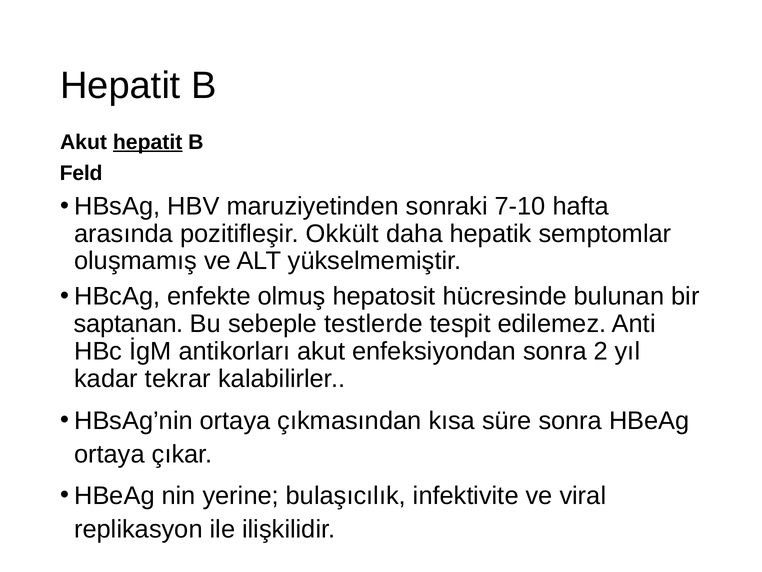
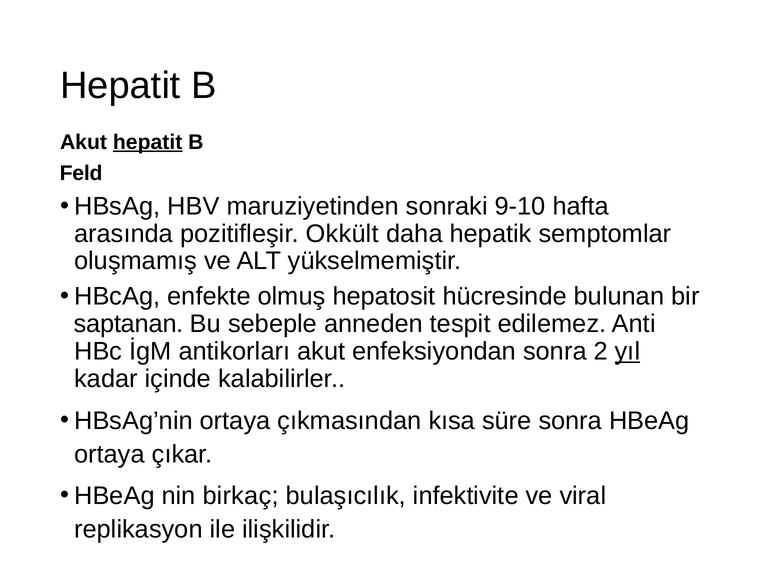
7-10: 7-10 -> 9-10
testlerde: testlerde -> anneden
yıl underline: none -> present
tekrar: tekrar -> içinde
yerine: yerine -> birkaç
